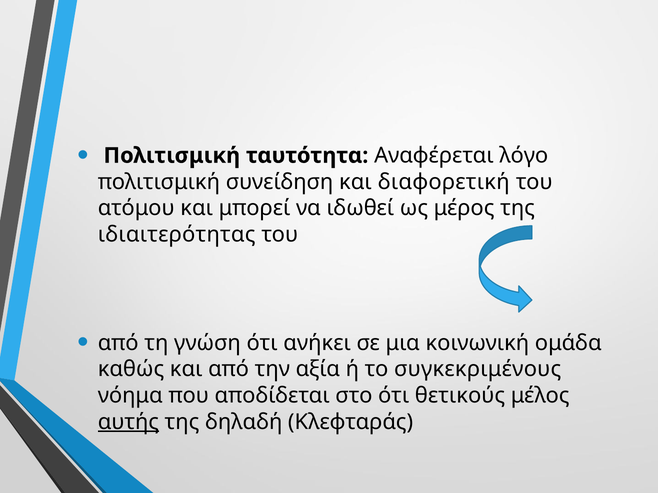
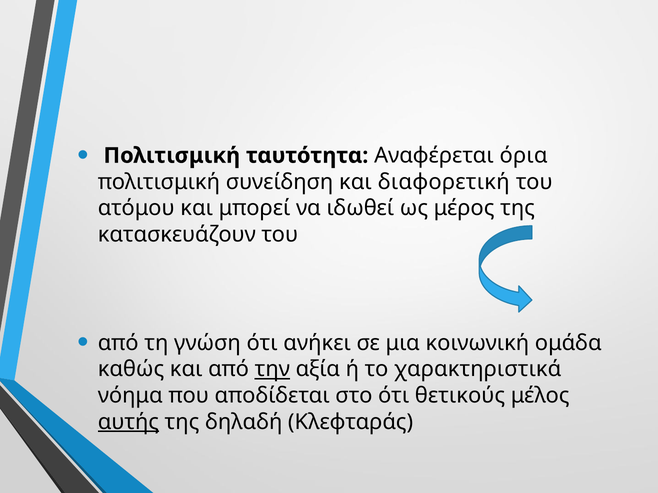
λόγο: λόγο -> όρια
ιδιαιτερότητας: ιδιαιτερότητας -> κατασκευάζουν
την underline: none -> present
συγκεκριμένους: συγκεκριμένους -> χαρακτηριστικά
